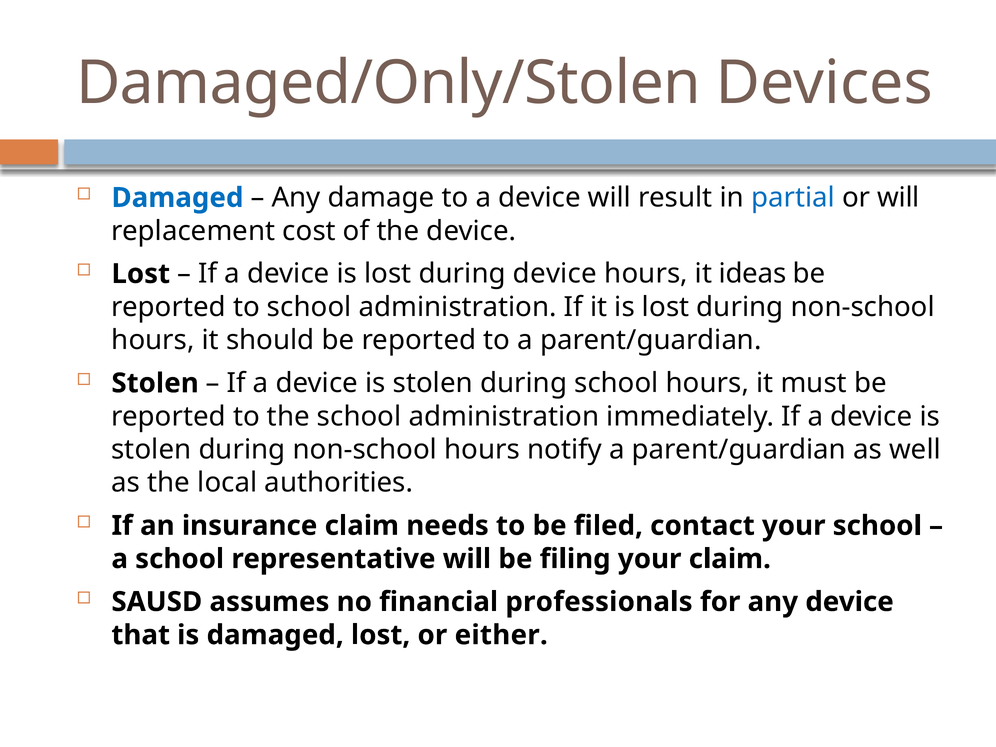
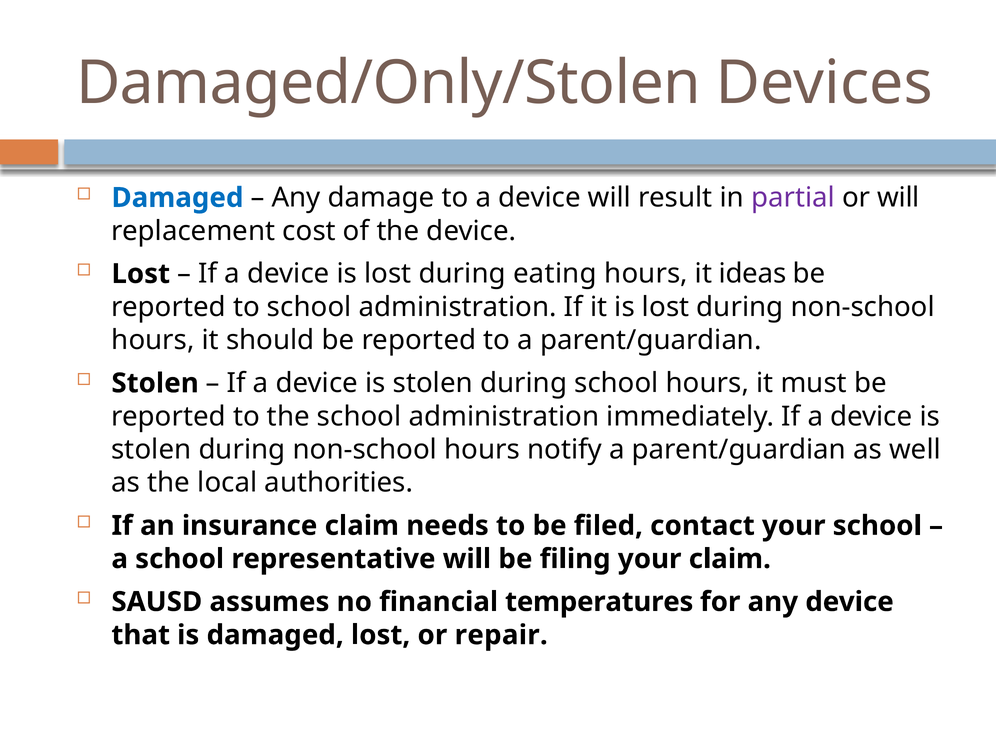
partial colour: blue -> purple
during device: device -> eating
professionals: professionals -> temperatures
either: either -> repair
